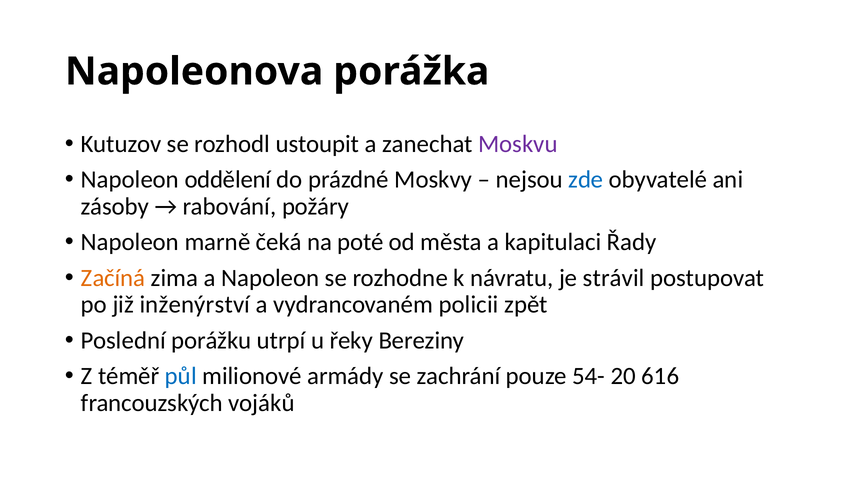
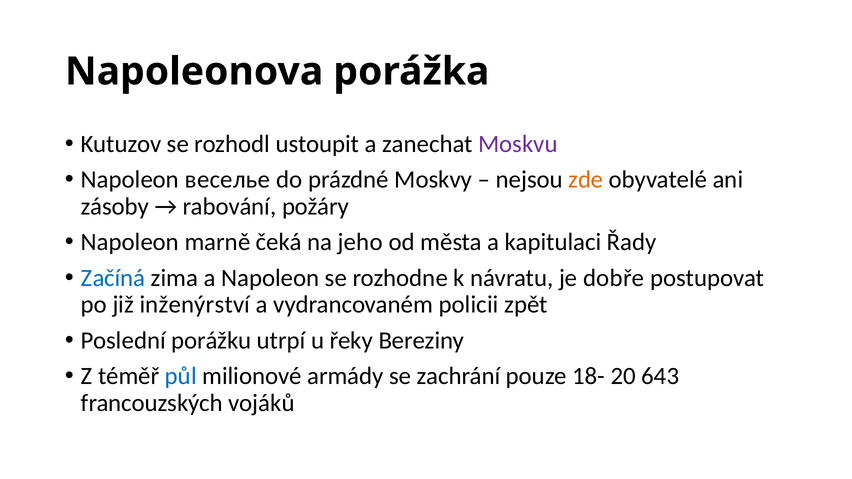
oddělení: oddělení -> веселье
zde colour: blue -> orange
poté: poté -> jeho
Začíná colour: orange -> blue
strávil: strávil -> dobře
54-: 54- -> 18-
616: 616 -> 643
